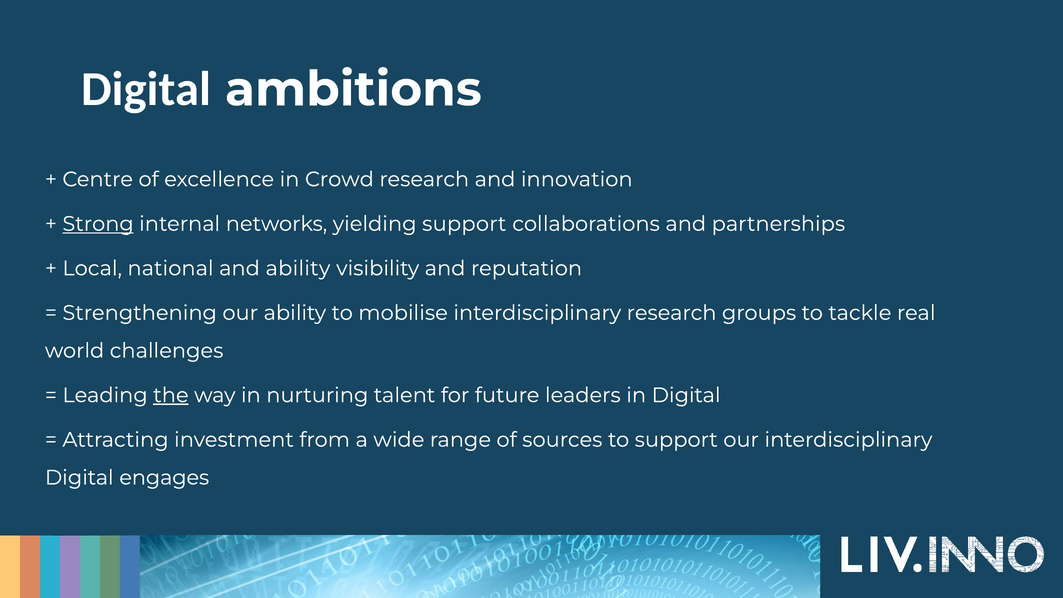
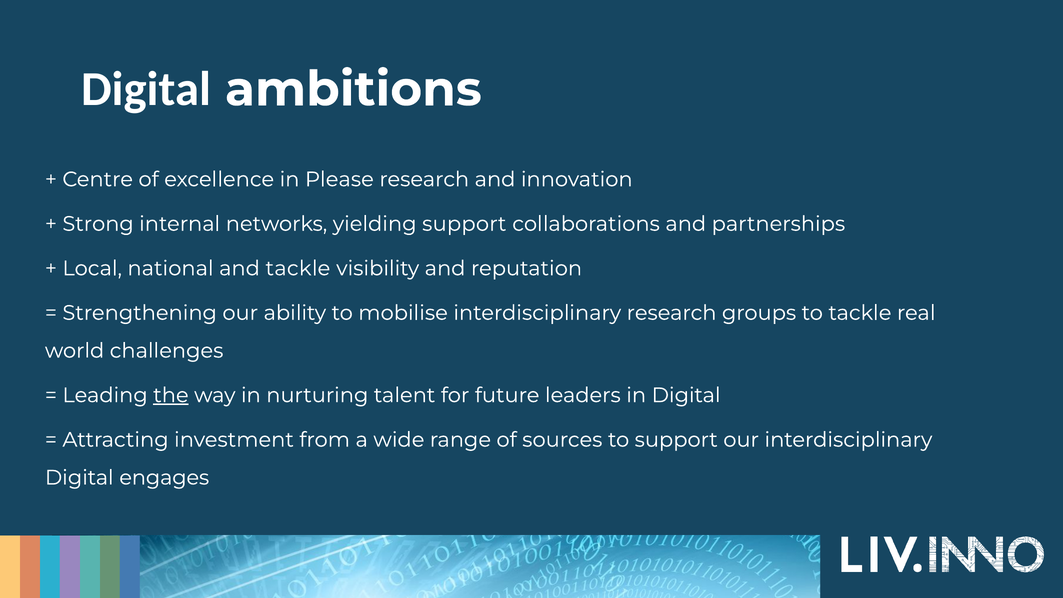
Crowd: Crowd -> Please
Strong underline: present -> none
and ability: ability -> tackle
